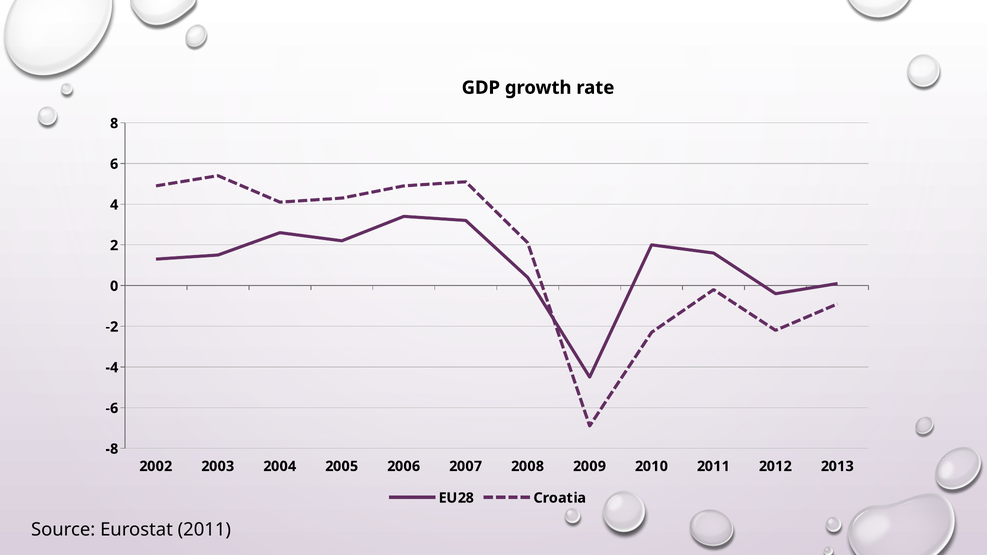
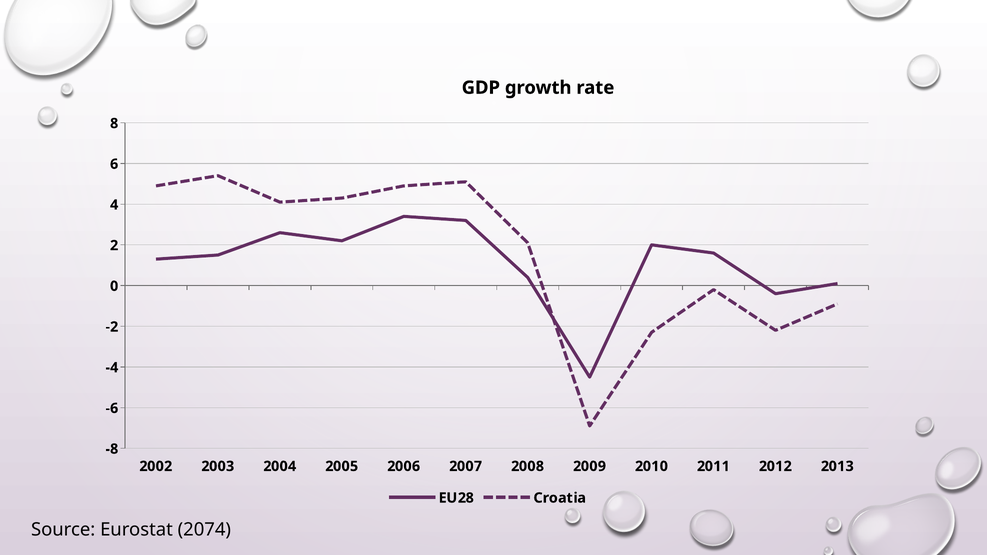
Eurostat 2011: 2011 -> 2074
